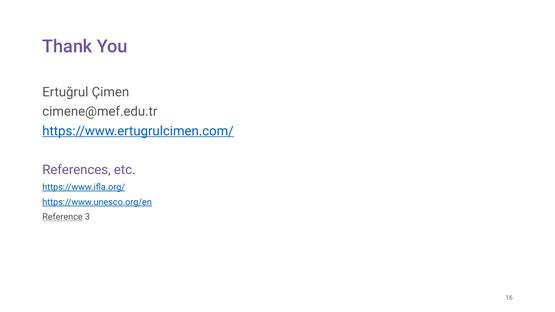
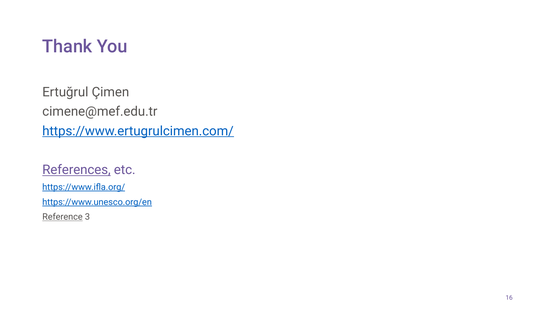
References underline: none -> present
